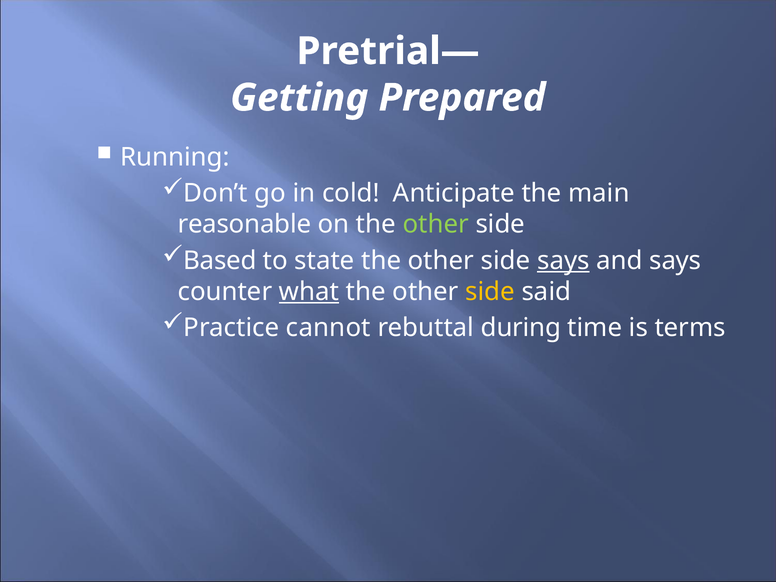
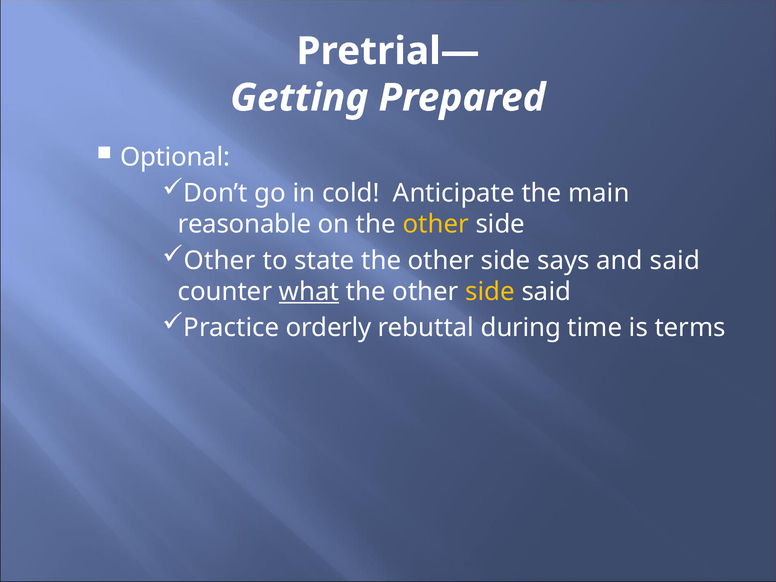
Running: Running -> Optional
other at (436, 224) colour: light green -> yellow
Based at (220, 260): Based -> Other
says at (563, 260) underline: present -> none
and says: says -> said
cannot: cannot -> orderly
